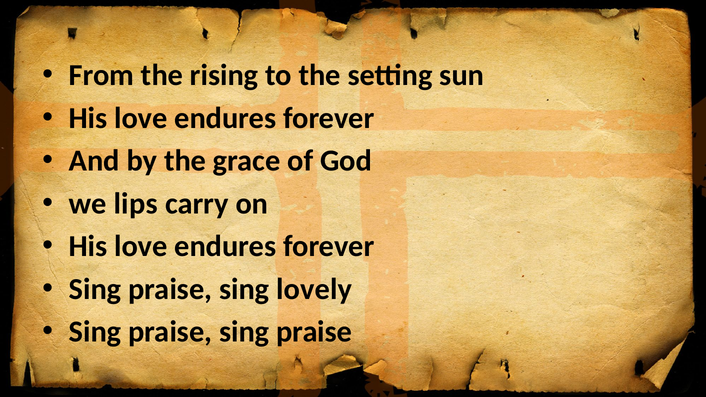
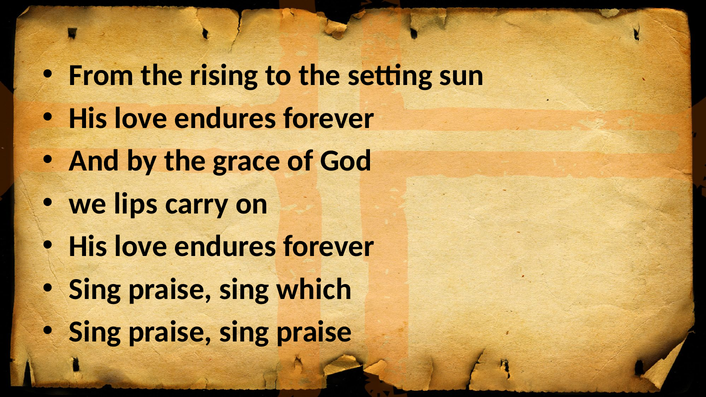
lovely: lovely -> which
